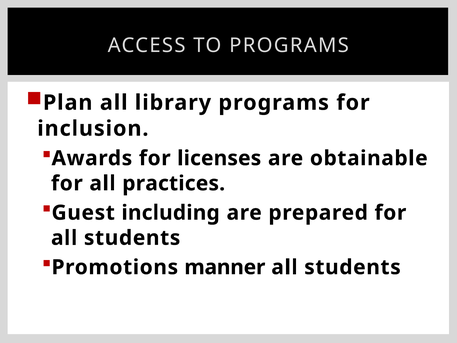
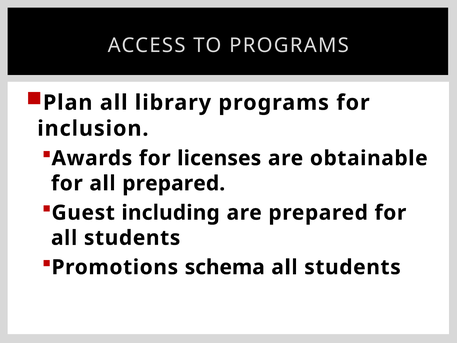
all practices: practices -> prepared
manner: manner -> schema
